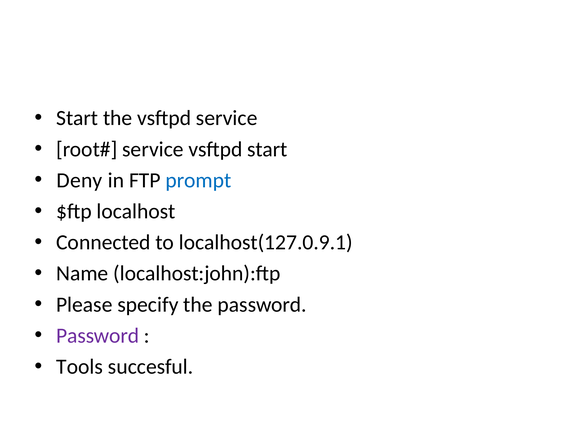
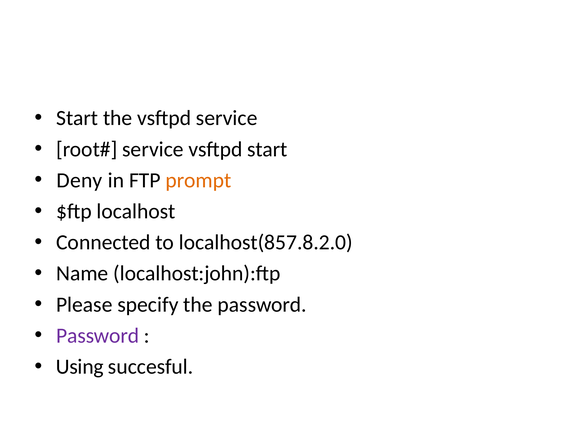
prompt colour: blue -> orange
localhost(127.0.9.1: localhost(127.0.9.1 -> localhost(857.8.2.0
Tools: Tools -> Using
